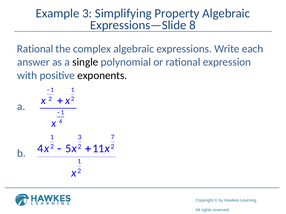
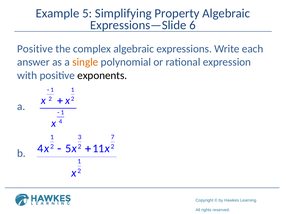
Example 3: 3 -> 5
8: 8 -> 6
Rational at (35, 49): Rational -> Positive
single colour: black -> orange
